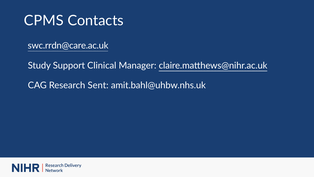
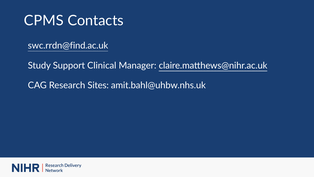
swc.rrdn@care.ac.uk: swc.rrdn@care.ac.uk -> swc.rrdn@find.ac.uk
Sent: Sent -> Sites
